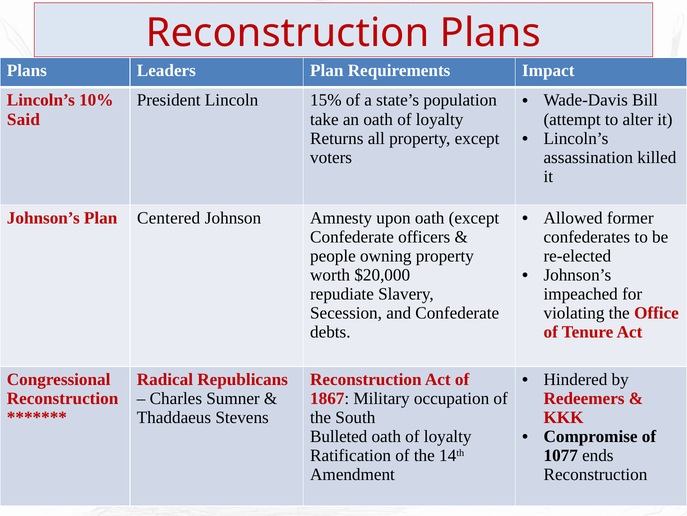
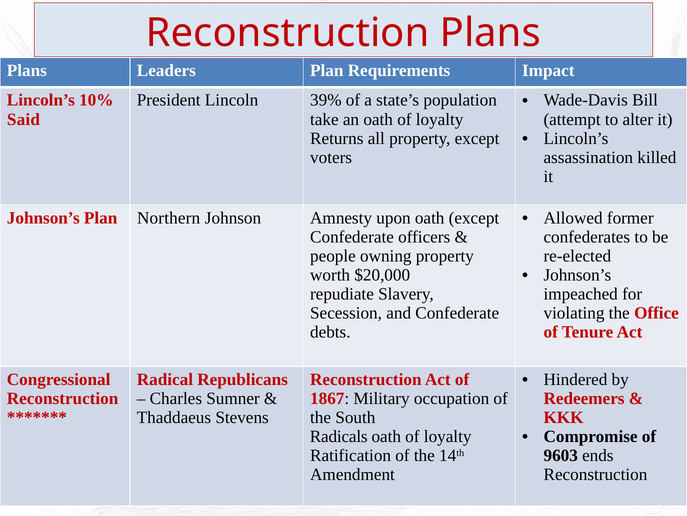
15%: 15% -> 39%
Centered: Centered -> Northern
Bulleted: Bulleted -> Radicals
1077: 1077 -> 9603
